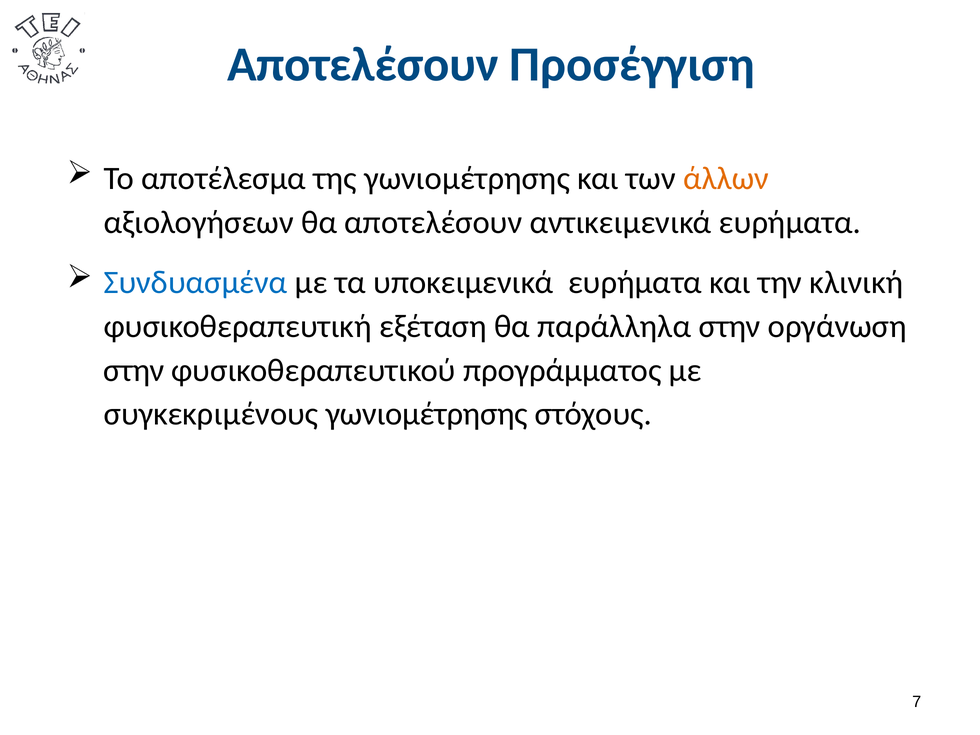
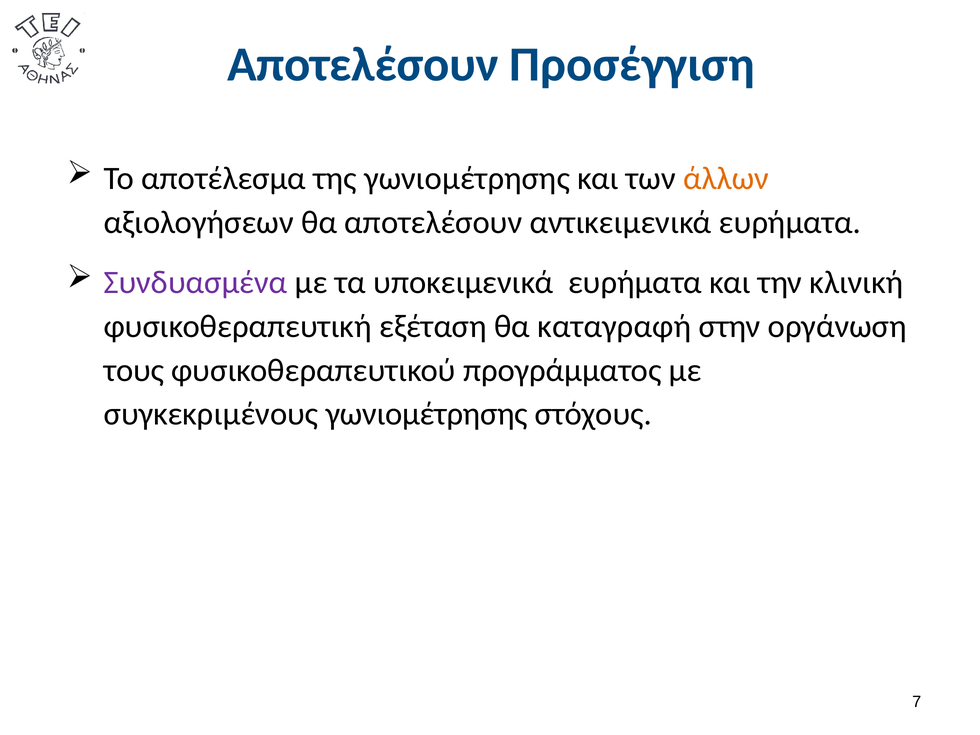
Συνδυασμένα colour: blue -> purple
παράλληλα: παράλληλα -> καταγραφή
στην at (134, 370): στην -> τους
